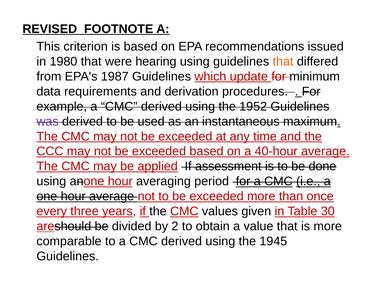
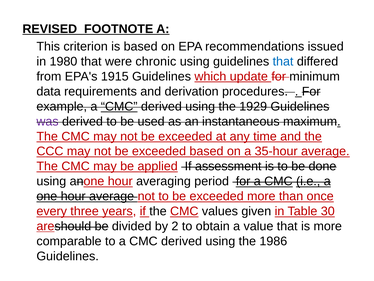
hearing: hearing -> chronic
that at (283, 61) colour: orange -> blue
1987: 1987 -> 1915
CMC at (119, 106) underline: none -> present
1952: 1952 -> 1929
40-hour: 40-hour -> 35-hour
1945: 1945 -> 1986
